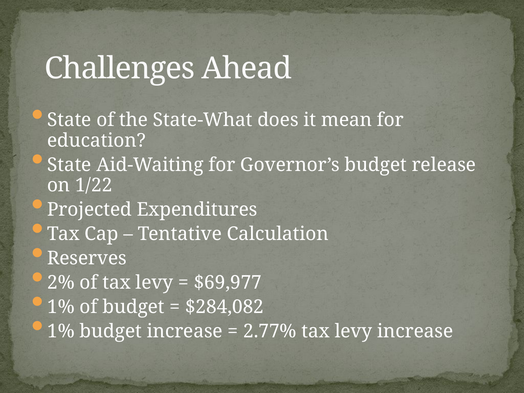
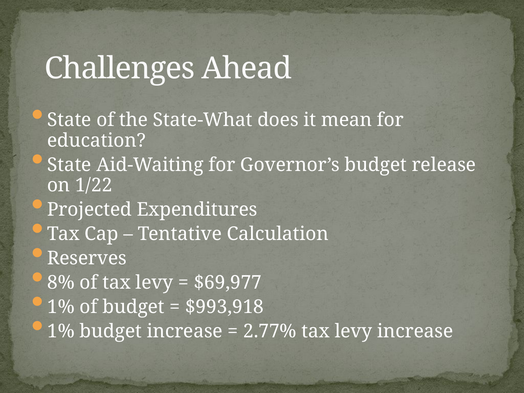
2%: 2% -> 8%
$284,082: $284,082 -> $993,918
